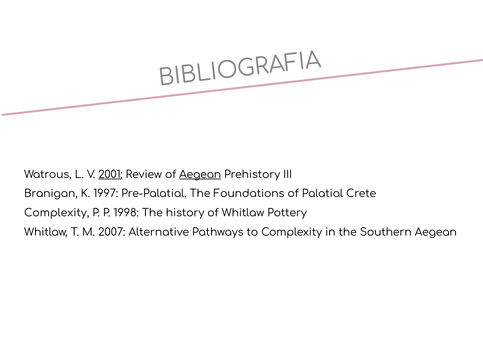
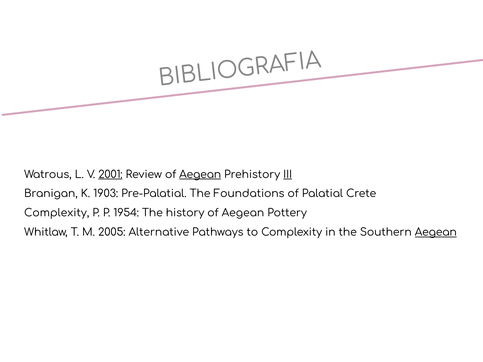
III underline: none -> present
1997: 1997 -> 1903
1998: 1998 -> 1954
history of Whitlaw: Whitlaw -> Aegean
2007: 2007 -> 2005
Aegean at (436, 233) underline: none -> present
